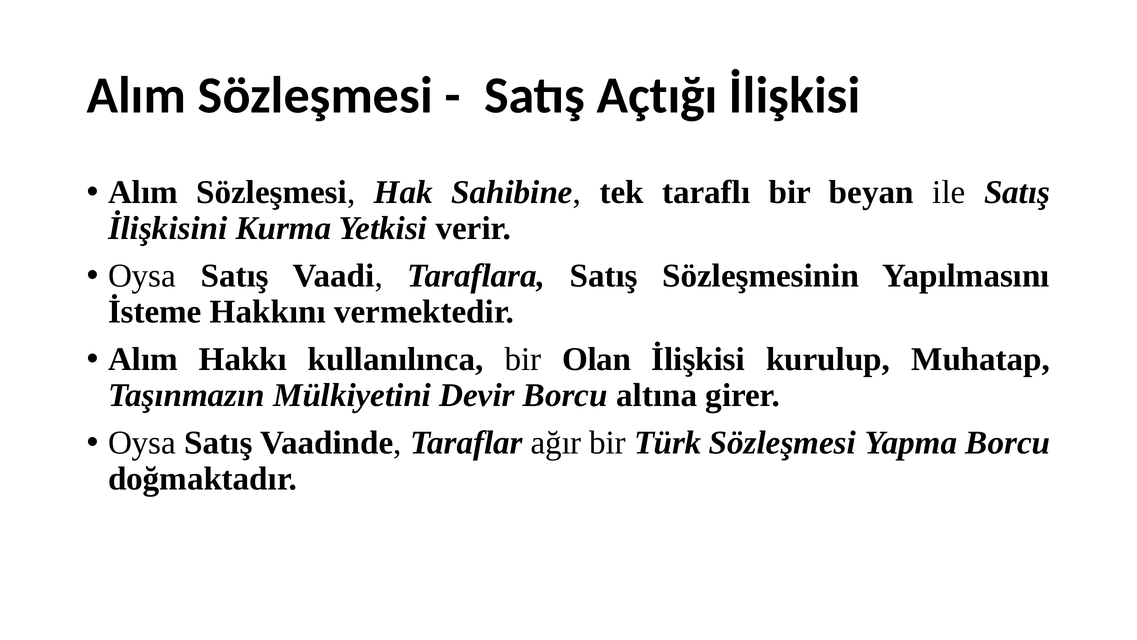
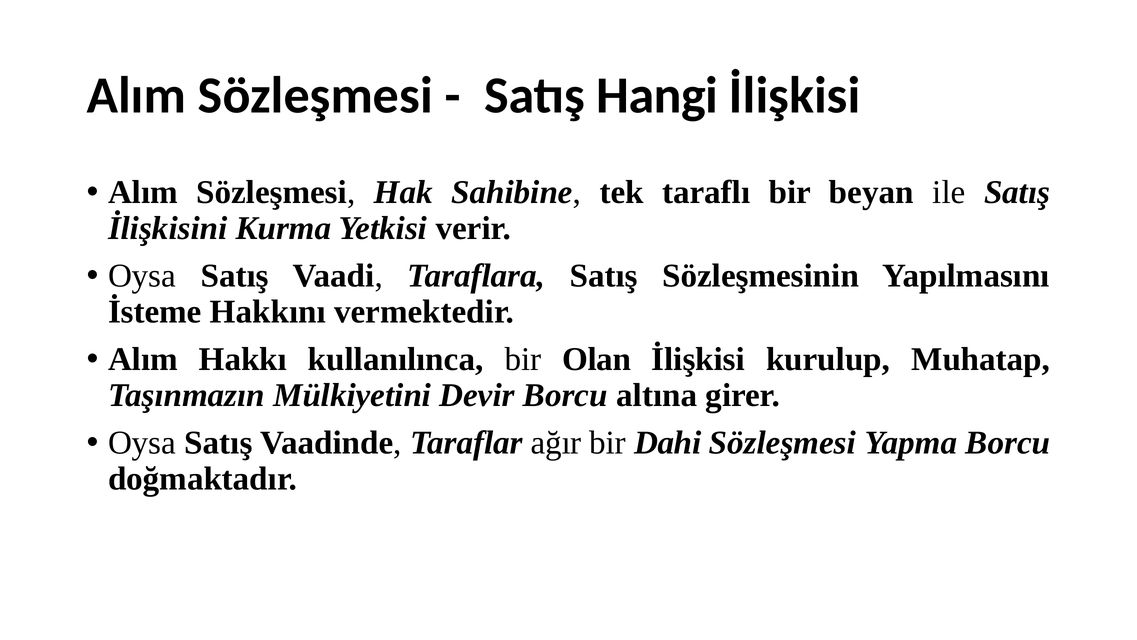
Açtığı: Açtığı -> Hangi
Türk: Türk -> Dahi
